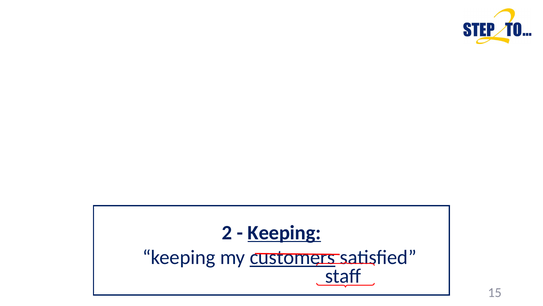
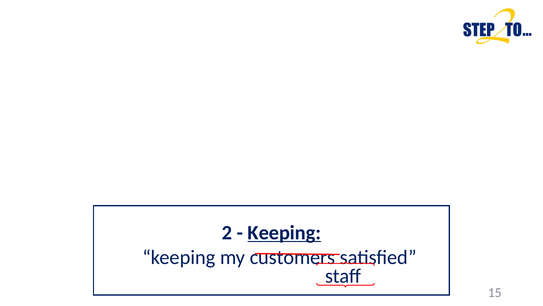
customers underline: present -> none
